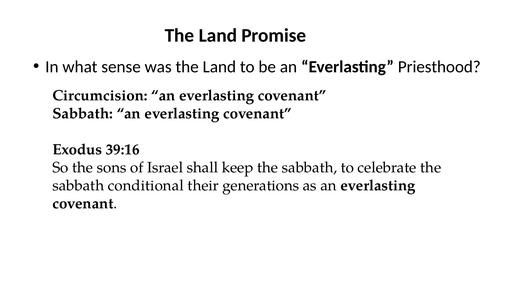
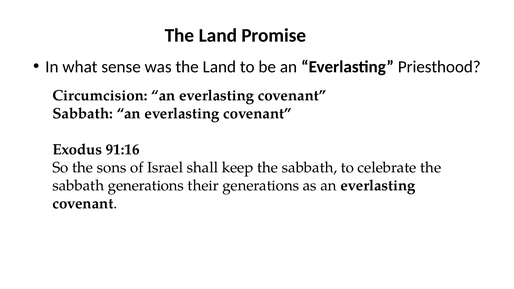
39:16: 39:16 -> 91:16
sabbath conditional: conditional -> generations
